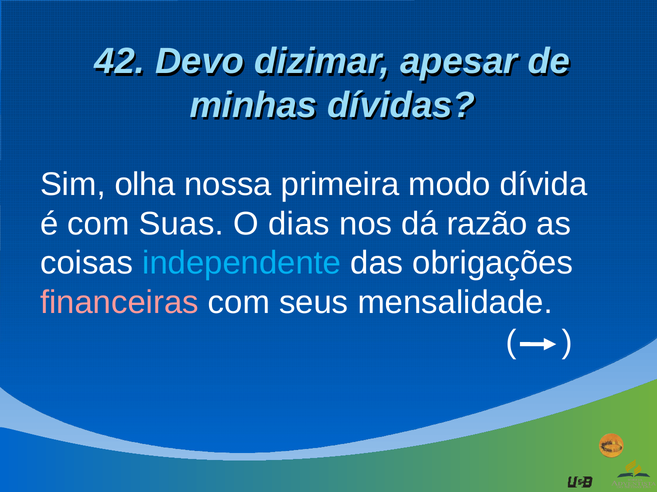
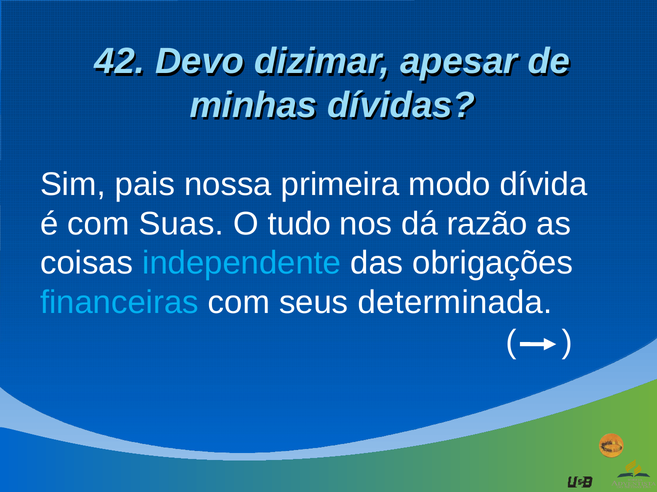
olha: olha -> pais
dias: dias -> tudo
financeiras colour: pink -> light blue
mensalidade: mensalidade -> determinada
